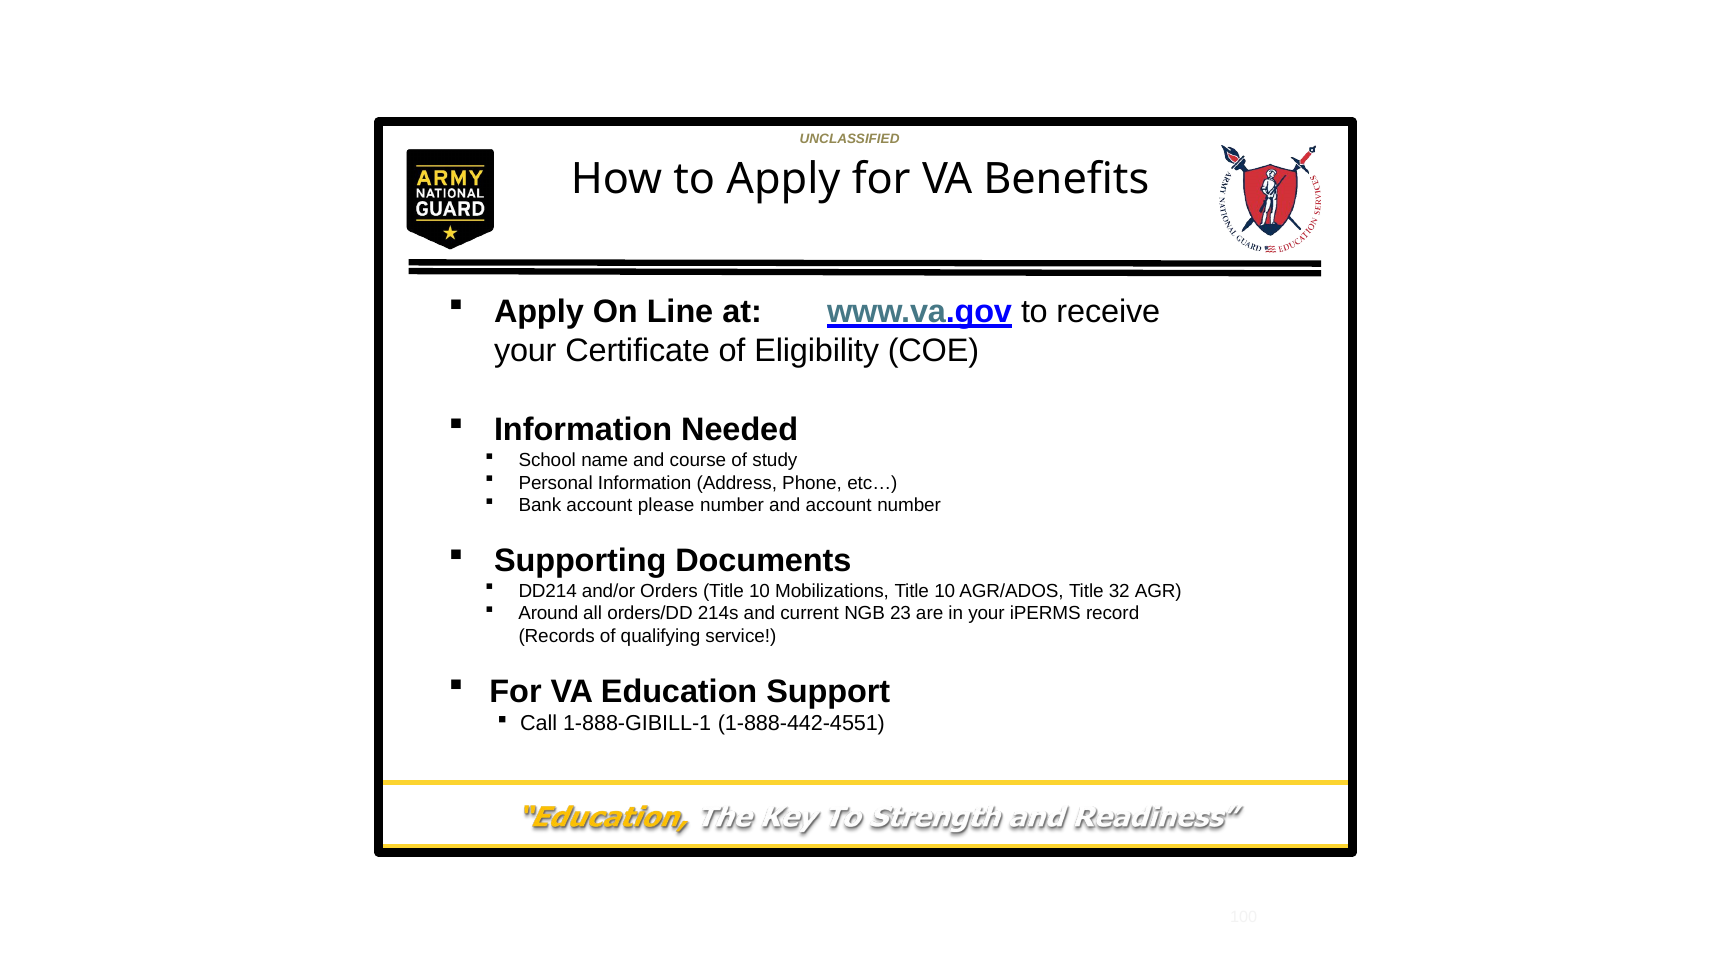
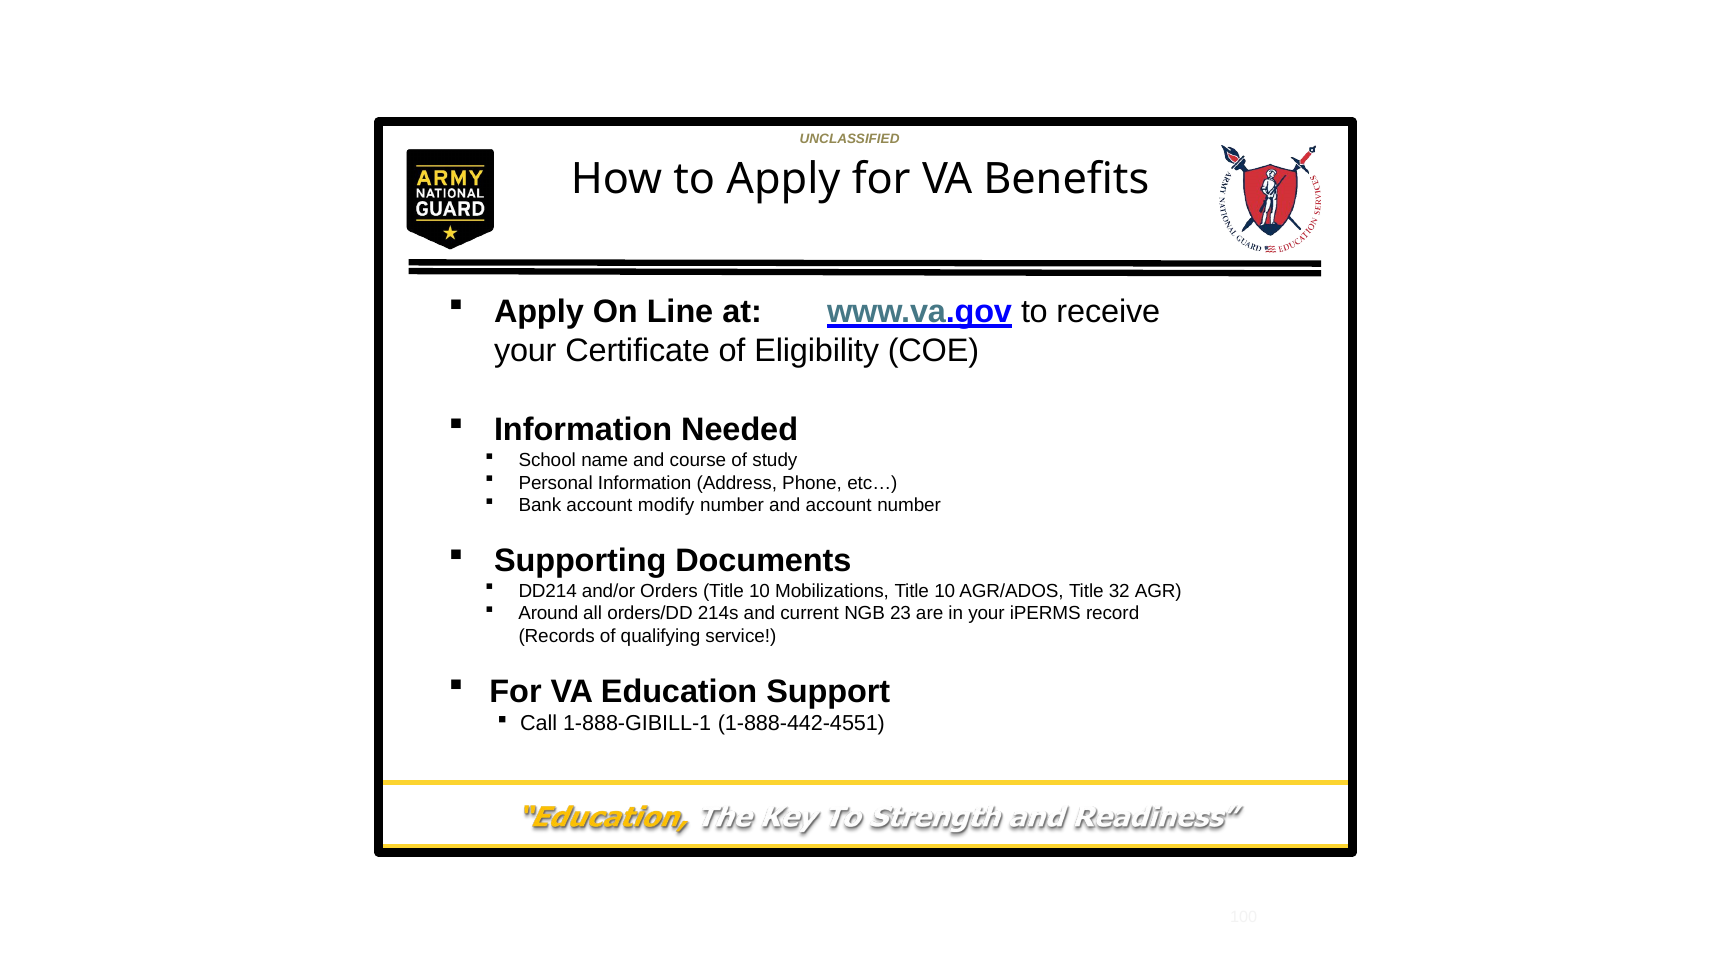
please: please -> modify
